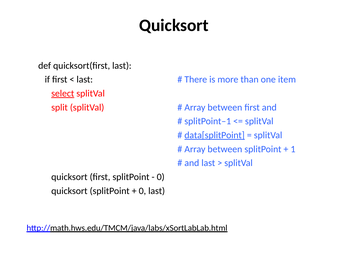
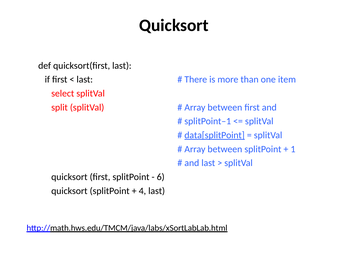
select underline: present -> none
0 at (161, 177): 0 -> 6
0 at (142, 191): 0 -> 4
